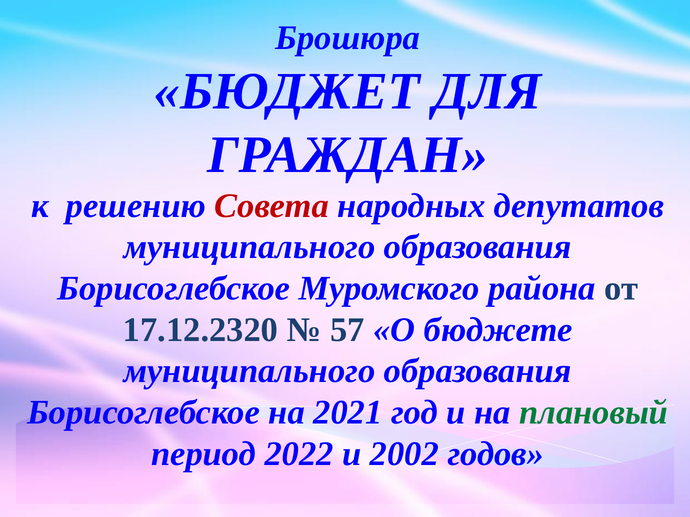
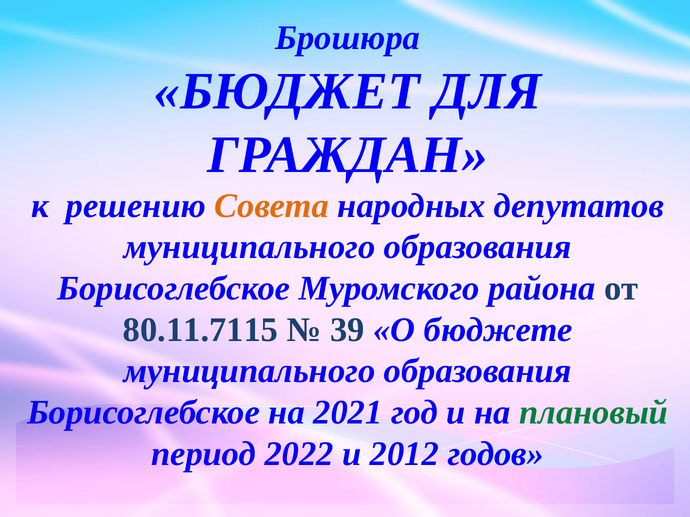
Совета colour: red -> orange
17.12.2320: 17.12.2320 -> 80.11.7115
57: 57 -> 39
2002: 2002 -> 2012
